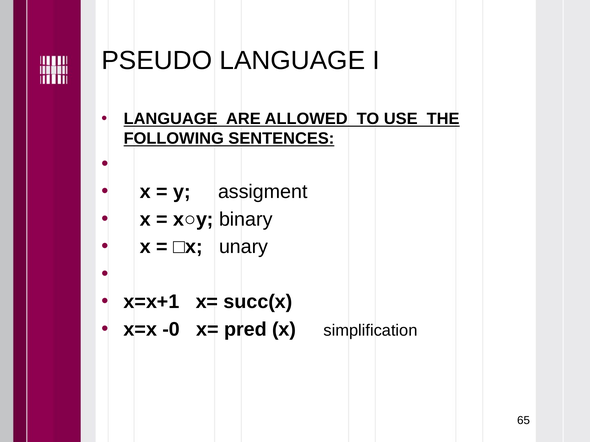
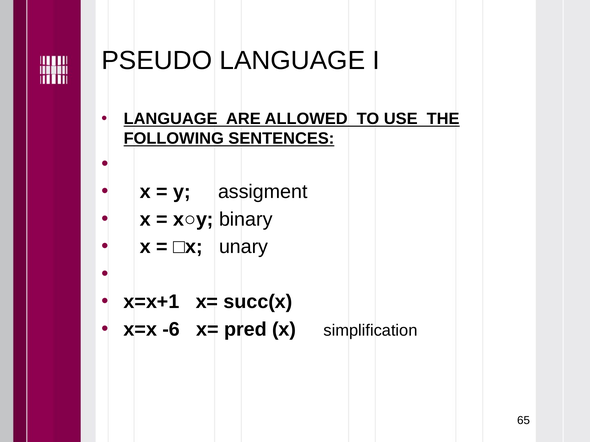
-0: -0 -> -6
